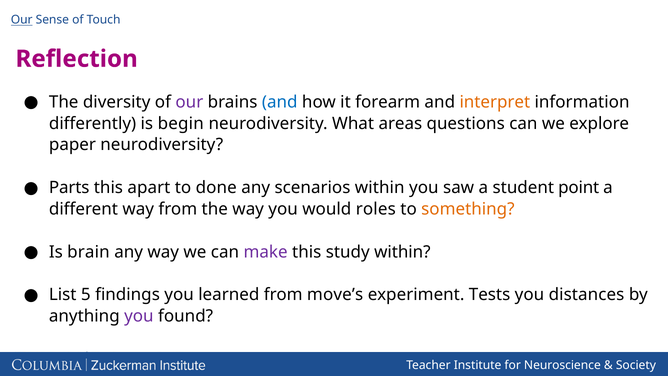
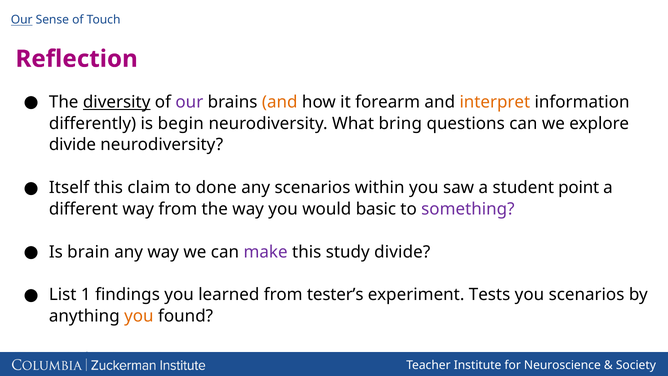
diversity underline: none -> present
and at (280, 102) colour: blue -> orange
areas: areas -> bring
paper at (72, 145): paper -> divide
Parts: Parts -> Itself
apart: apart -> claim
roles: roles -> basic
something colour: orange -> purple
study within: within -> divide
5: 5 -> 1
move’s: move’s -> tester’s
you distances: distances -> scenarios
you at (139, 316) colour: purple -> orange
